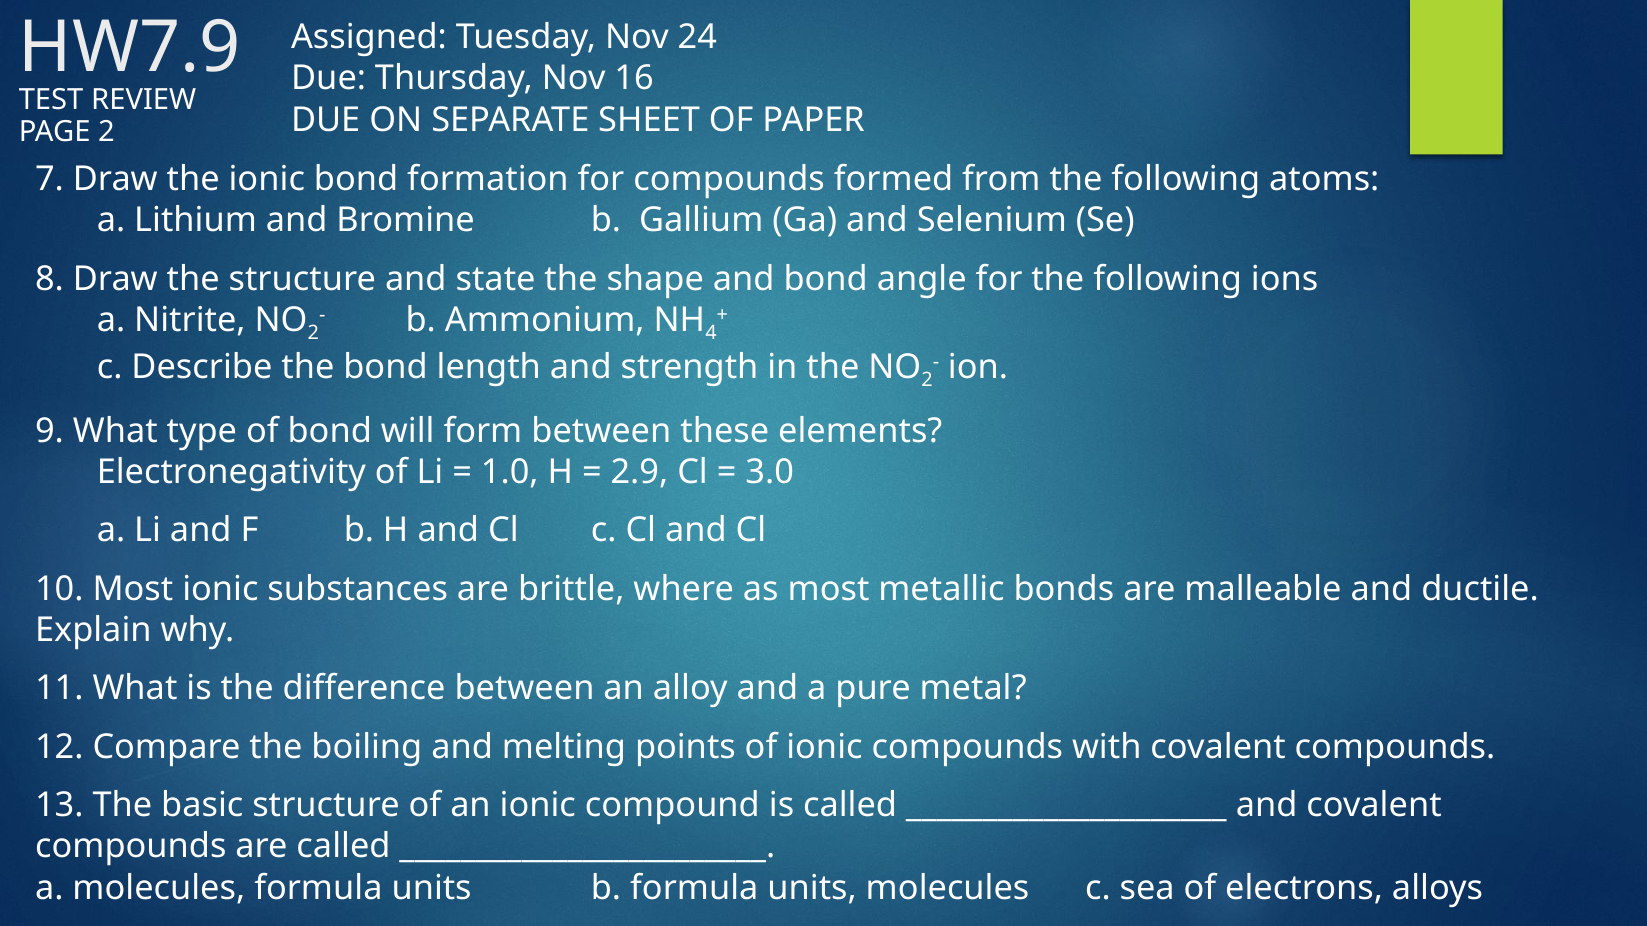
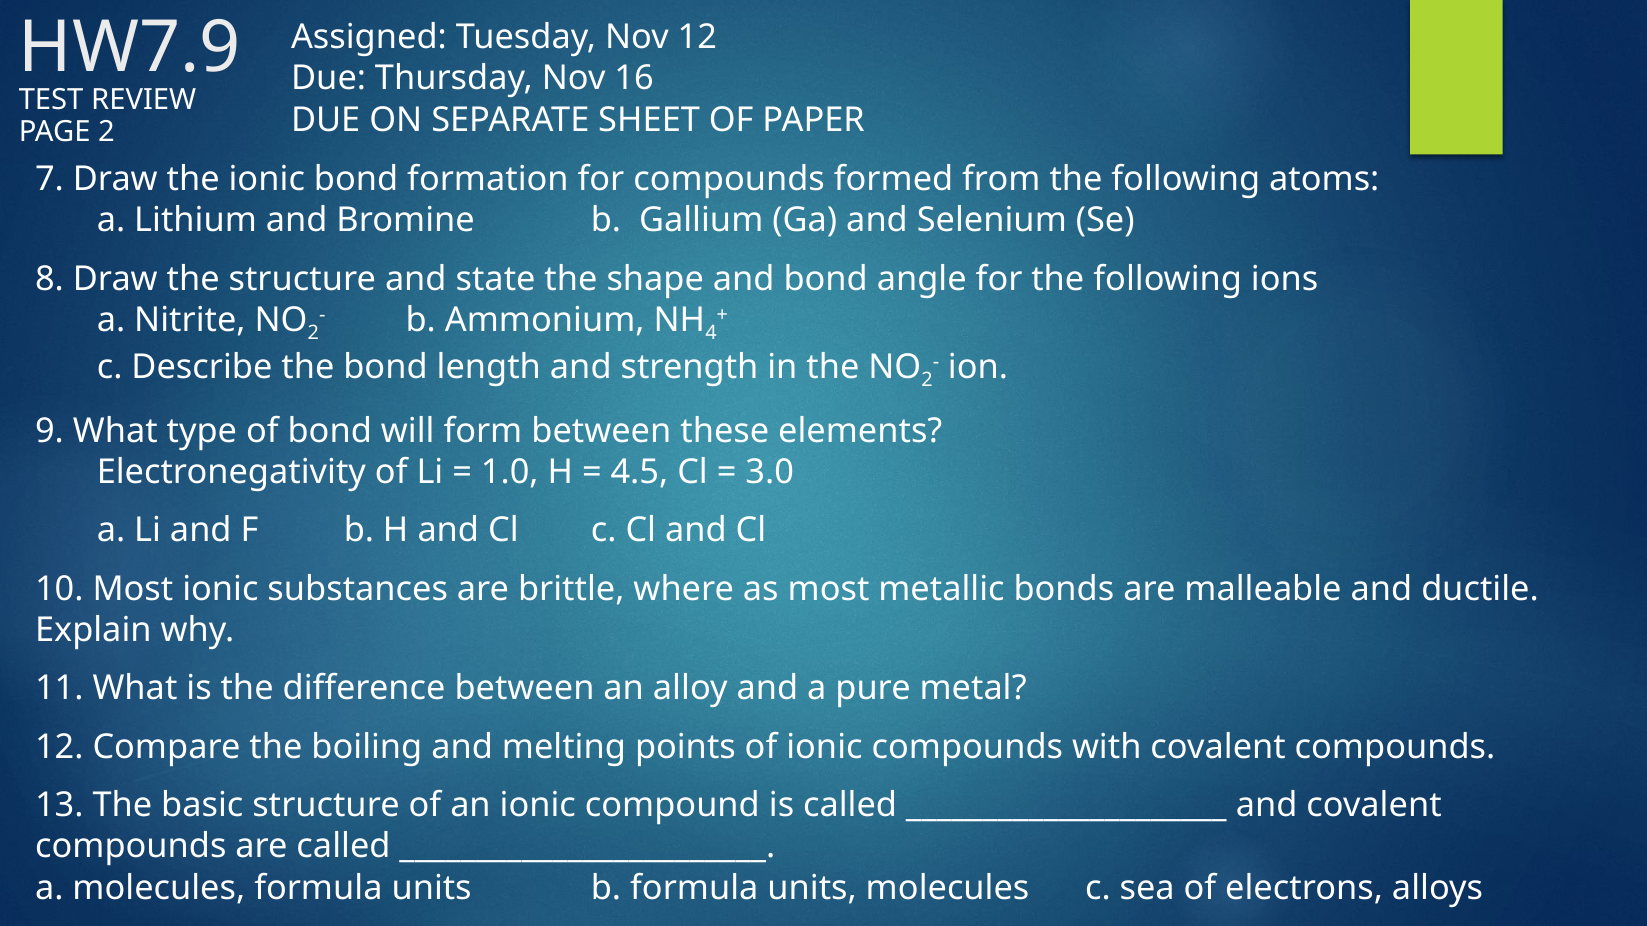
Nov 24: 24 -> 12
2.9: 2.9 -> 4.5
